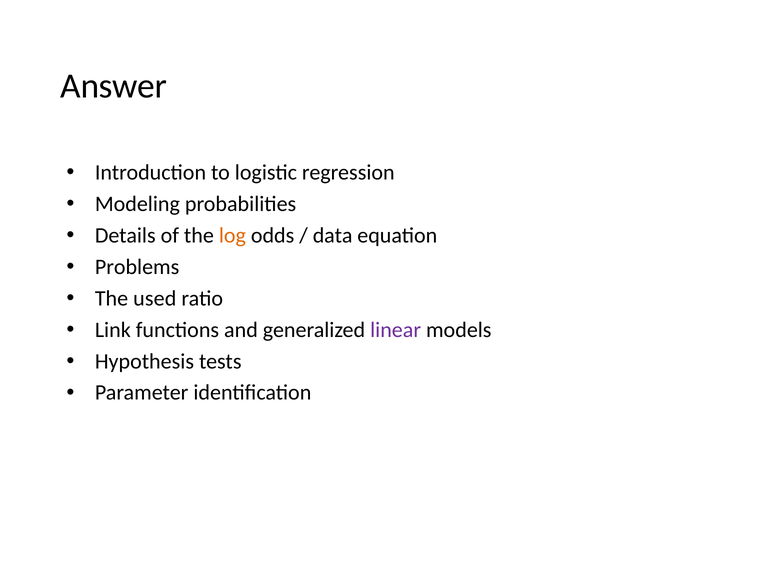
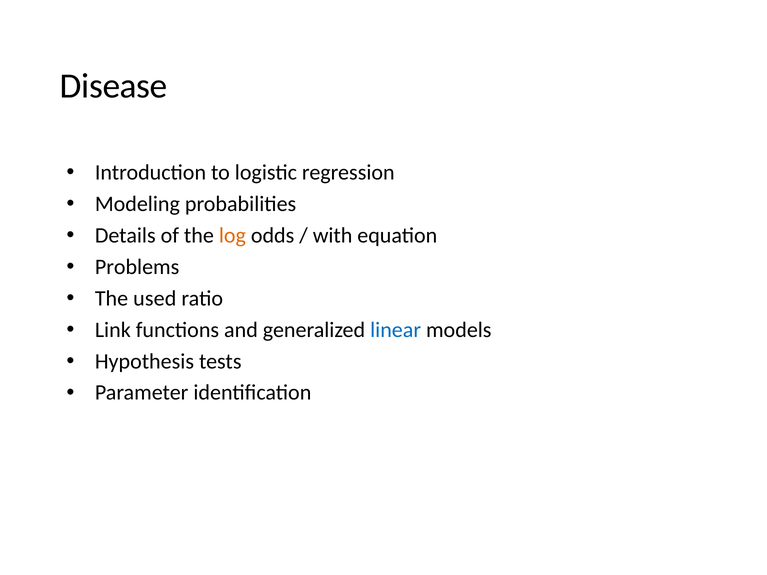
Answer: Answer -> Disease
data: data -> with
linear colour: purple -> blue
